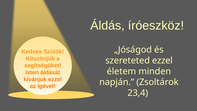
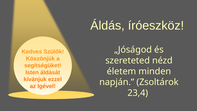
szereteted ezzel: ezzel -> nézd
